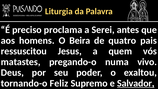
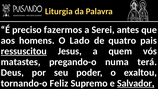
proclama: proclama -> fazermos
Beira: Beira -> Lado
ressuscitou underline: none -> present
vivo: vivo -> terá
